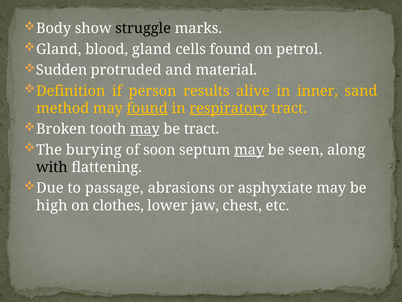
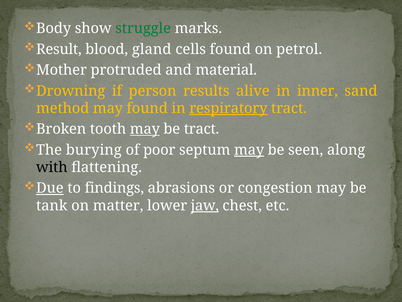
struggle colour: black -> green
Gland at (59, 49): Gland -> Result
Sudden: Sudden -> Mother
Definition: Definition -> Drowning
found at (147, 108) underline: present -> none
soon: soon -> poor
Due underline: none -> present
passage: passage -> findings
asphyxiate: asphyxiate -> congestion
high: high -> tank
clothes: clothes -> matter
jaw underline: none -> present
